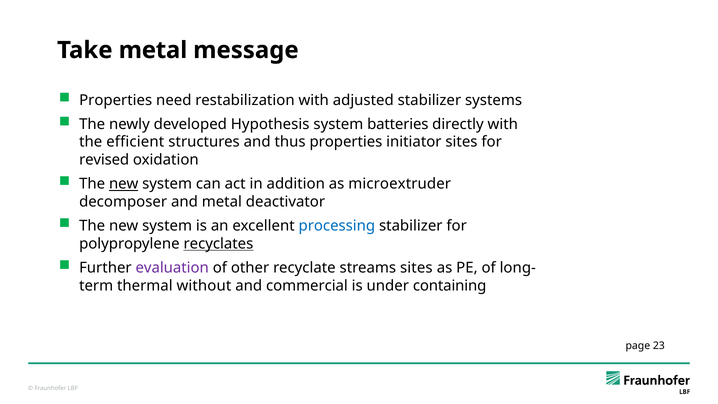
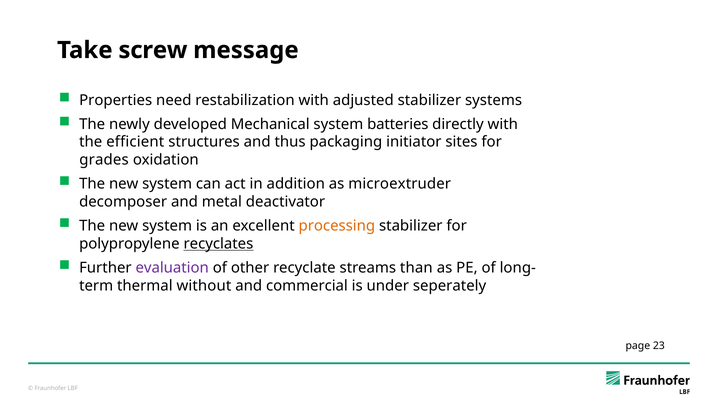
Take metal: metal -> screw
Hypothesis: Hypothesis -> Mechanical
thus properties: properties -> packaging
revised: revised -> grades
new at (124, 184) underline: present -> none
processing colour: blue -> orange
streams sites: sites -> than
containing: containing -> seperately
